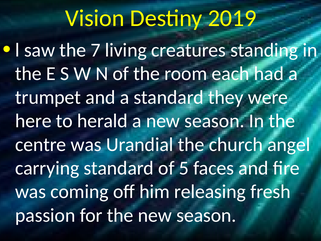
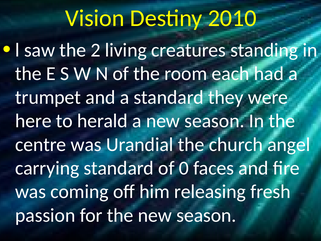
2019: 2019 -> 2010
7: 7 -> 2
5: 5 -> 0
